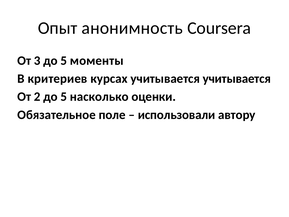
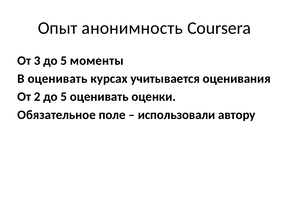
В критериев: критериев -> оценивать
учитывается учитывается: учитывается -> оценивания
5 насколько: насколько -> оценивать
